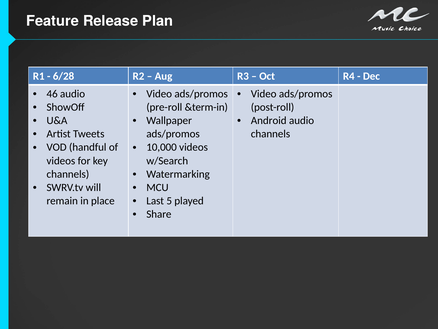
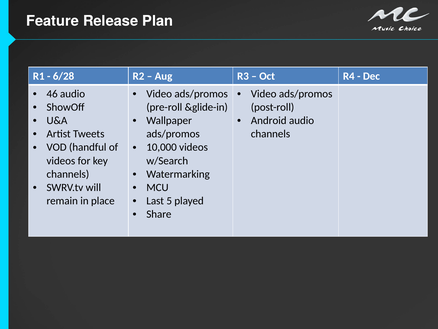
&term-in: &term-in -> &glide-in
